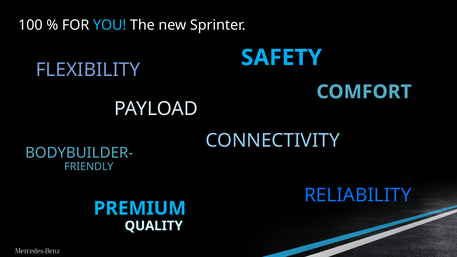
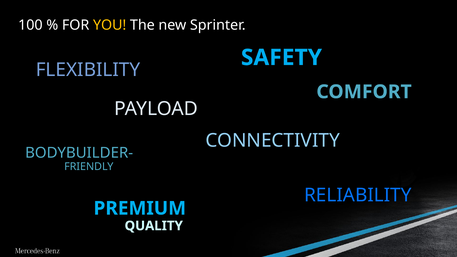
YOU colour: light blue -> yellow
